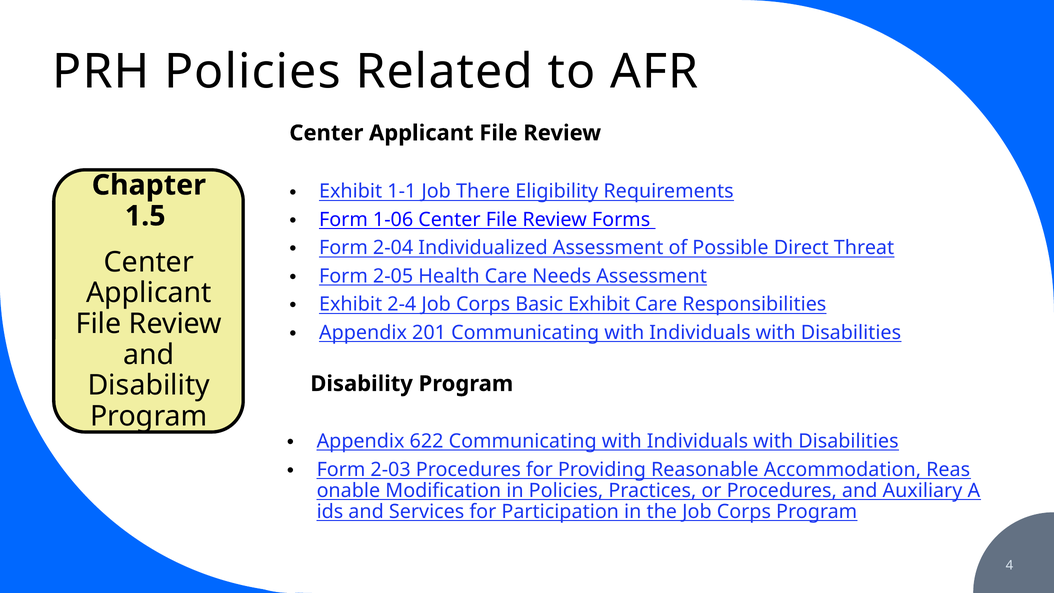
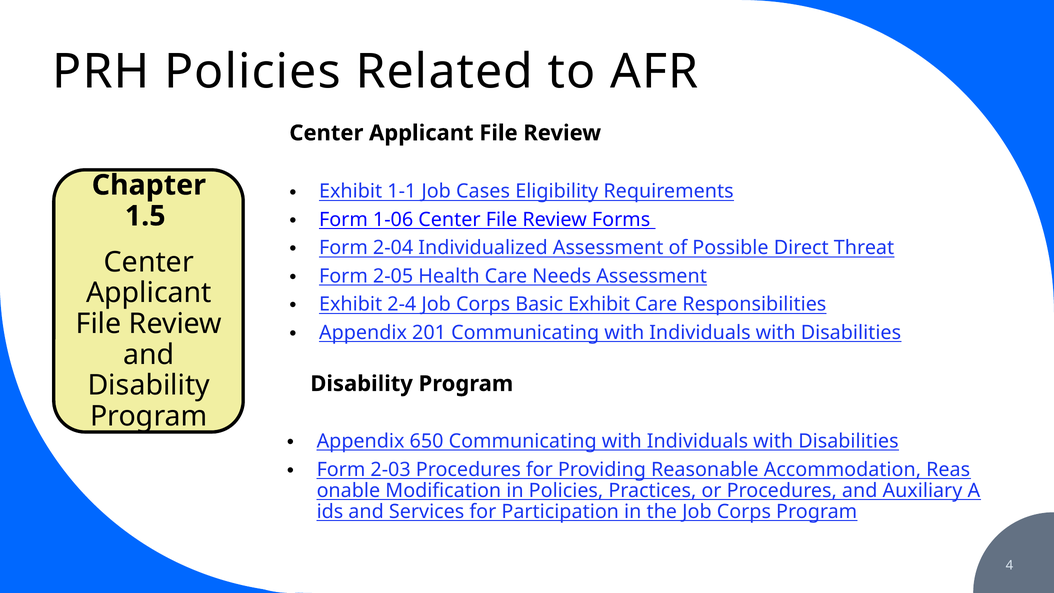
There: There -> Cases
622: 622 -> 650
